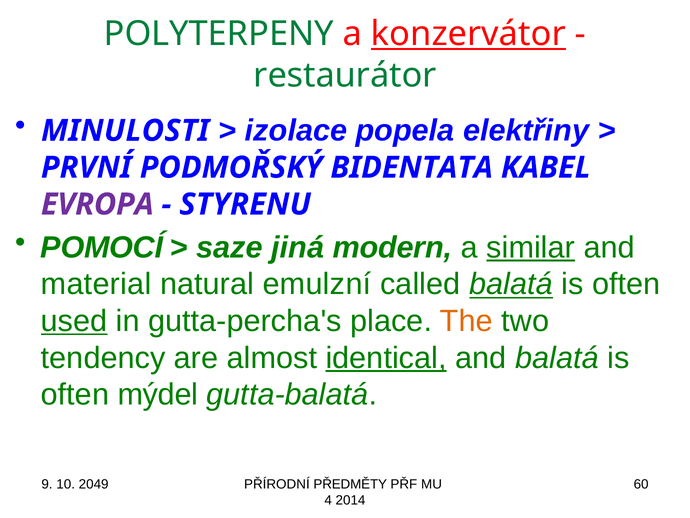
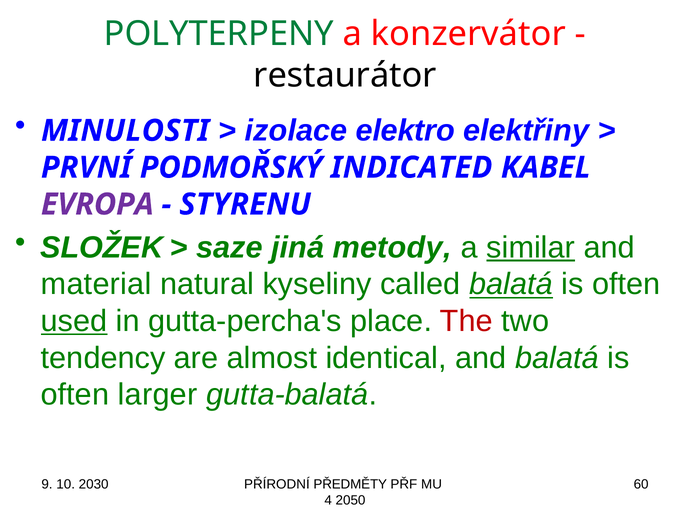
konzervátor underline: present -> none
restaurátor colour: green -> black
popela: popela -> elektro
BIDENTATA: BIDENTATA -> INDICATED
POMOCÍ: POMOCÍ -> SLOŽEK
modern: modern -> metody
emulzní: emulzní -> kyseliny
The colour: orange -> red
identical underline: present -> none
mýdel: mýdel -> larger
2049: 2049 -> 2030
2014: 2014 -> 2050
